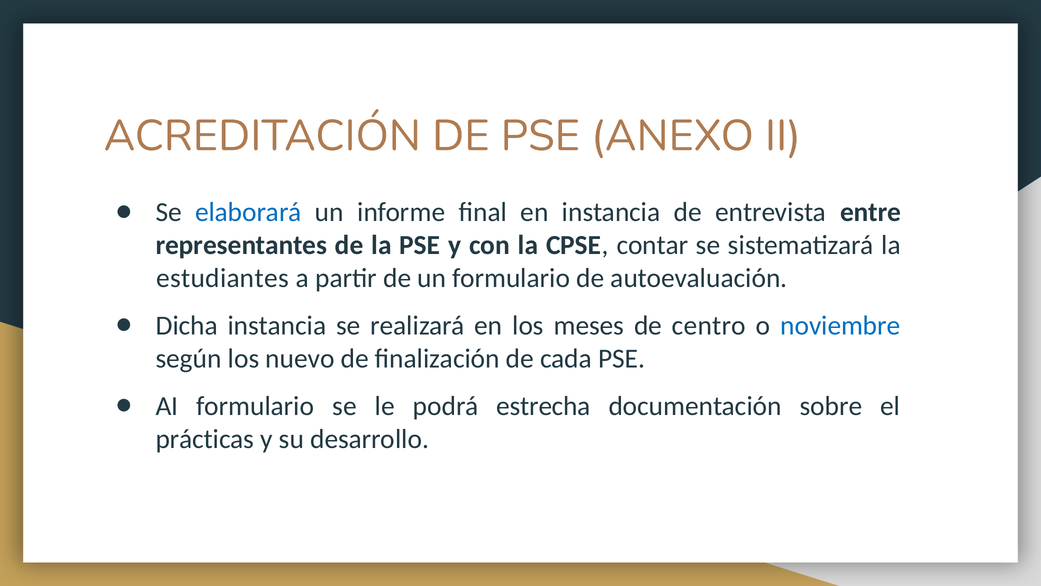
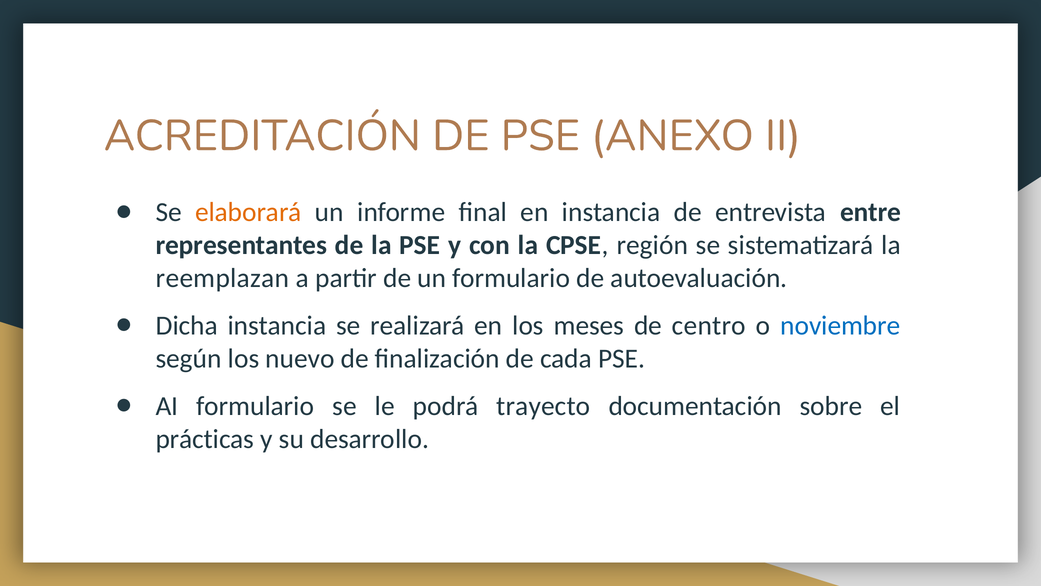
elaborará colour: blue -> orange
contar: contar -> región
estudiantes: estudiantes -> reemplazan
estrecha: estrecha -> trayecto
